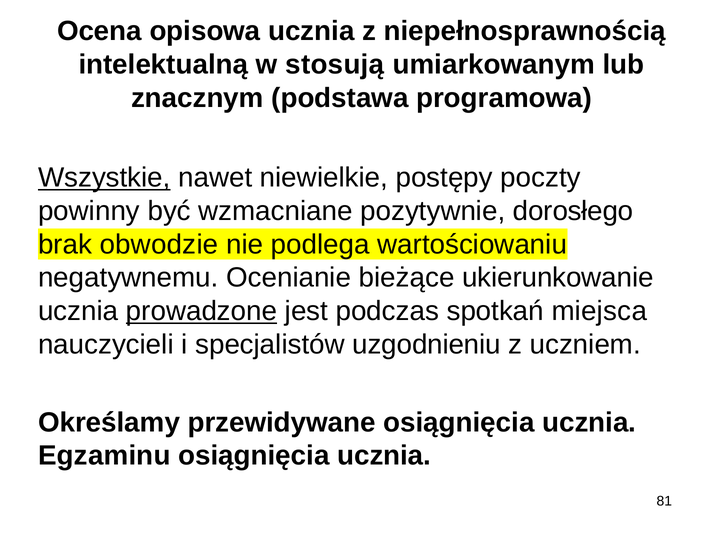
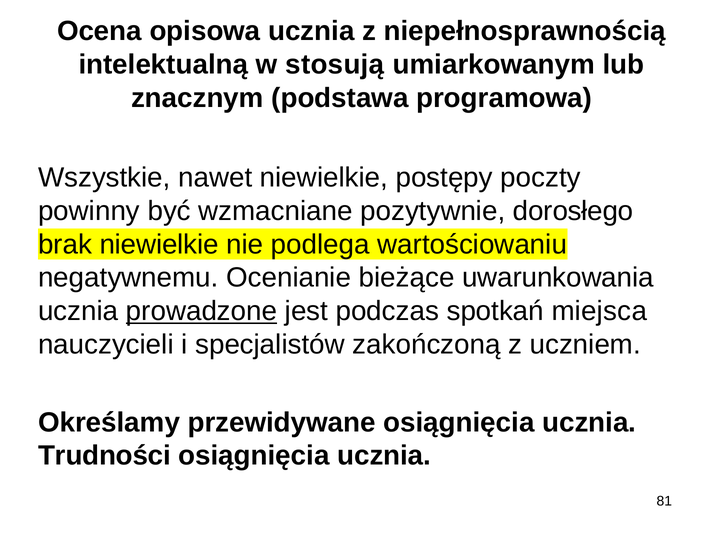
Wszystkie underline: present -> none
brak obwodzie: obwodzie -> niewielkie
ukierunkowanie: ukierunkowanie -> uwarunkowania
uzgodnieniu: uzgodnieniu -> zakończoną
Egzaminu: Egzaminu -> Trudności
